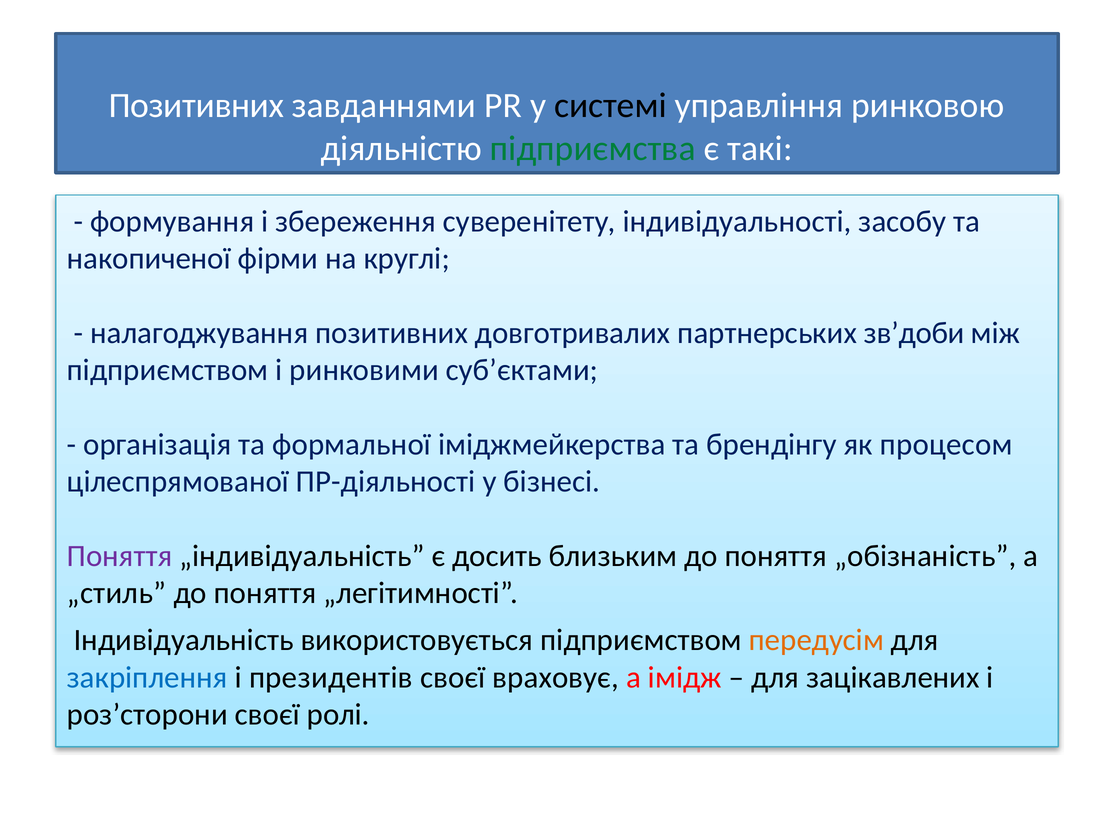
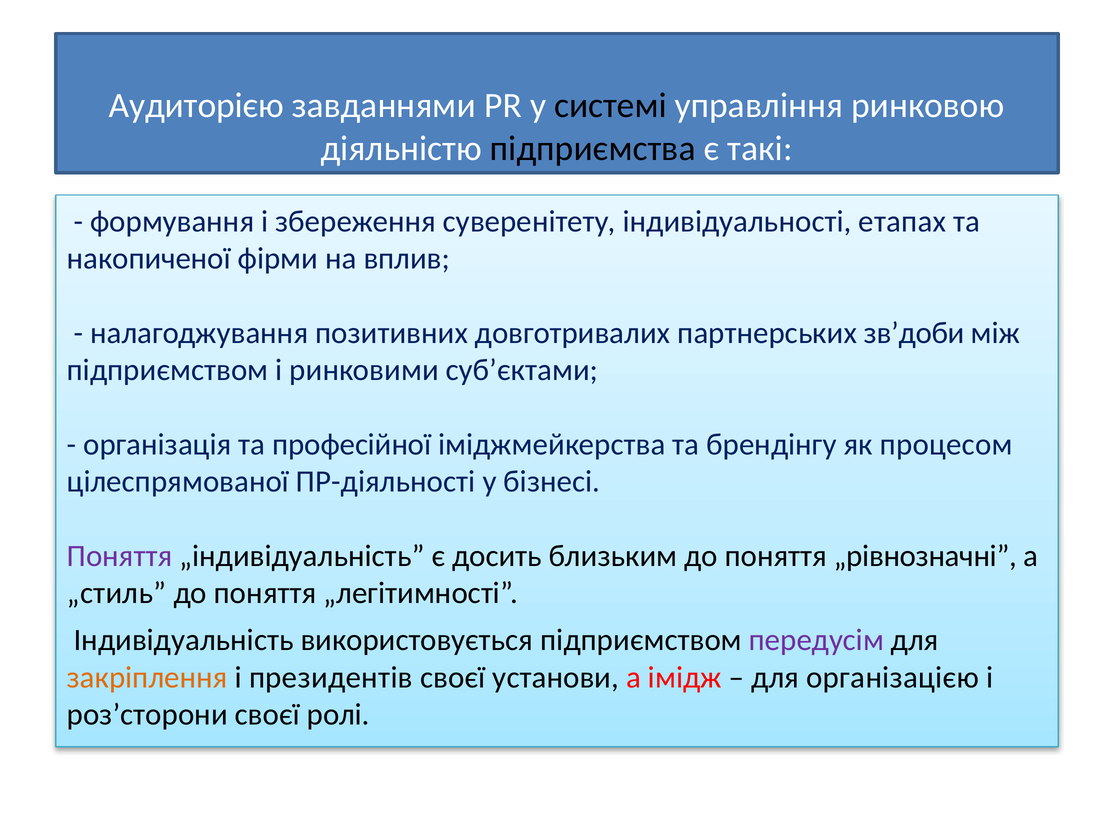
Позитивних at (196, 106): Позитивних -> Аудиторією
підприємства colour: green -> black
засобу: засобу -> етапах
круглі: круглі -> вплив
формальної: формальної -> професійної
„обізнаність: „обізнаність -> „рівнозначні
передусім colour: orange -> purple
закріплення colour: blue -> orange
враховує: враховує -> установи
зацікавлених: зацікавлених -> організацією
